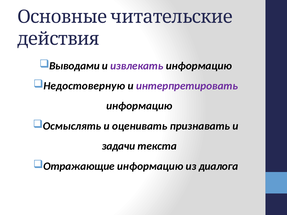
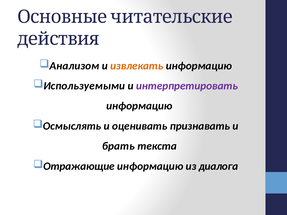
Выводами: Выводами -> Анализом
извлекать colour: purple -> orange
Недостоверную: Недостоверную -> Используемыми
задачи: задачи -> брать
